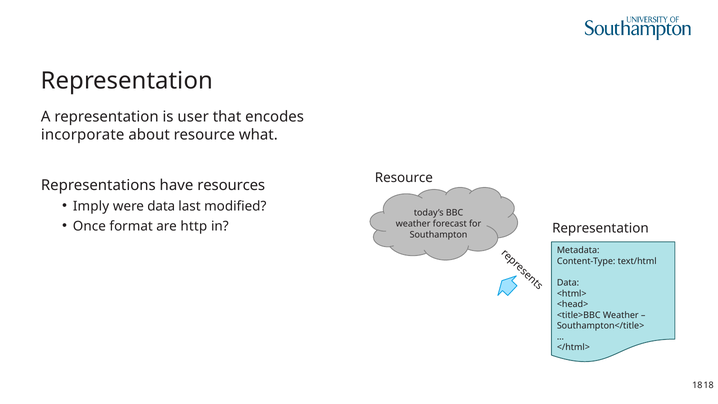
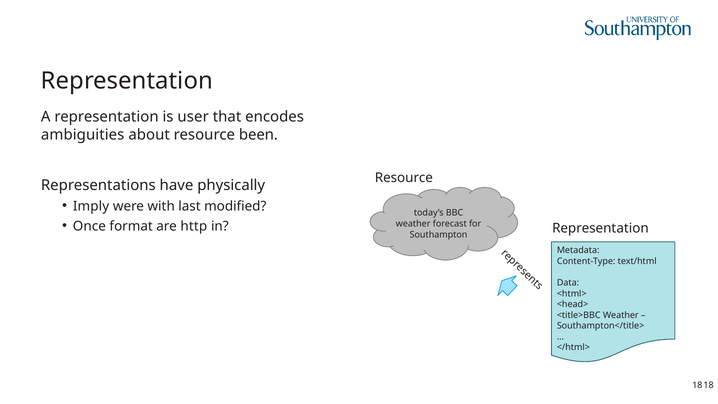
incorporate: incorporate -> ambiguities
what: what -> been
resources: resources -> physically
were data: data -> with
